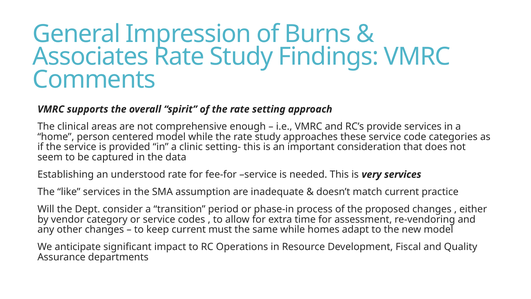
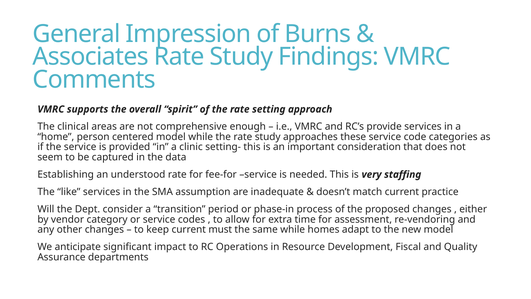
very services: services -> staffing
